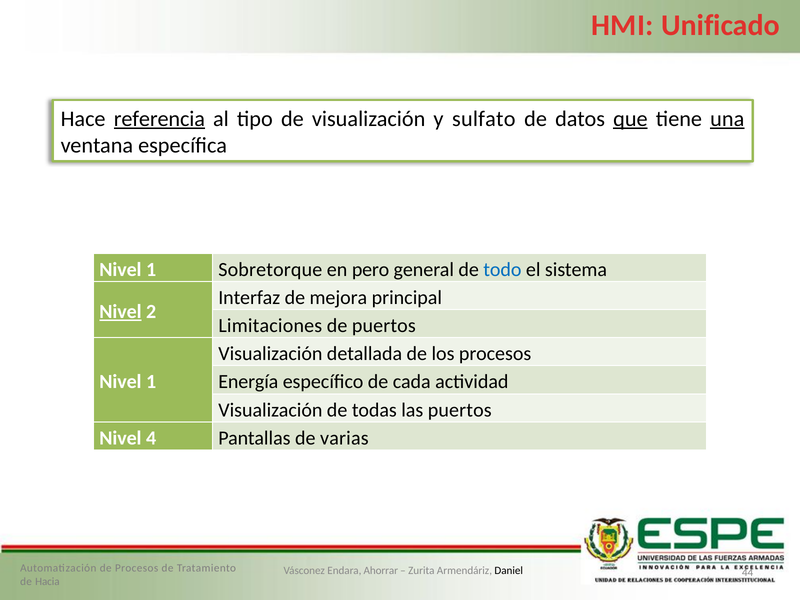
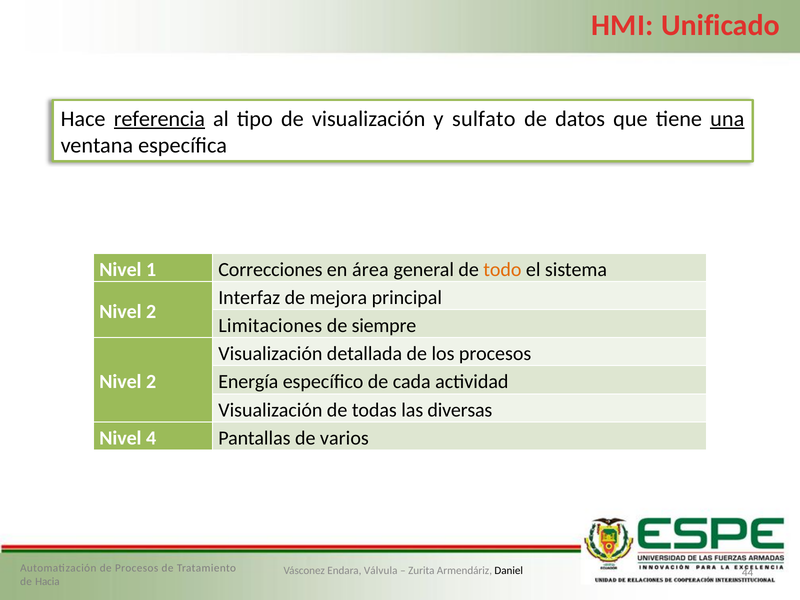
que underline: present -> none
Sobretorque: Sobretorque -> Correcciones
pero: pero -> área
todo colour: blue -> orange
Nivel at (120, 312) underline: present -> none
de puertos: puertos -> siempre
1 at (151, 382): 1 -> 2
las puertos: puertos -> diversas
varias: varias -> varios
Ahorrar: Ahorrar -> Válvula
